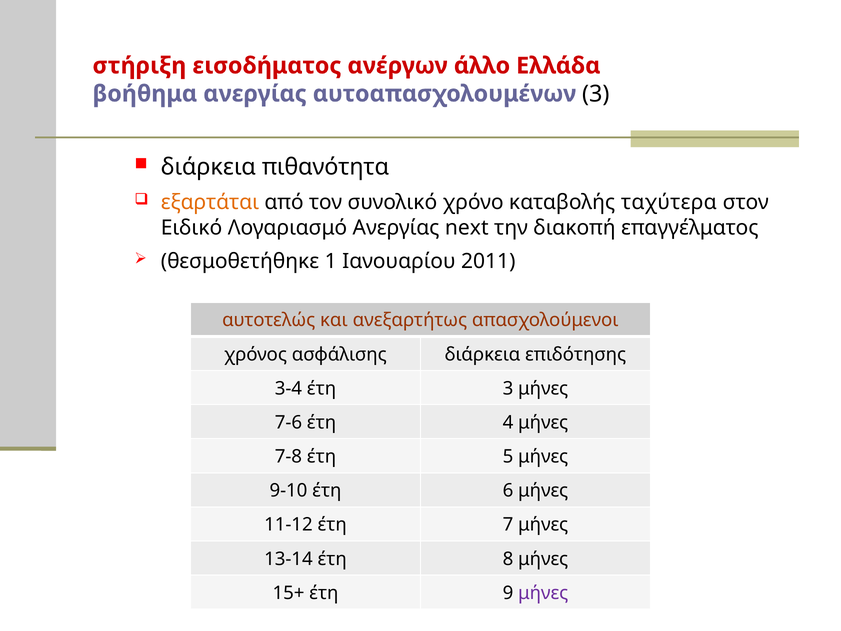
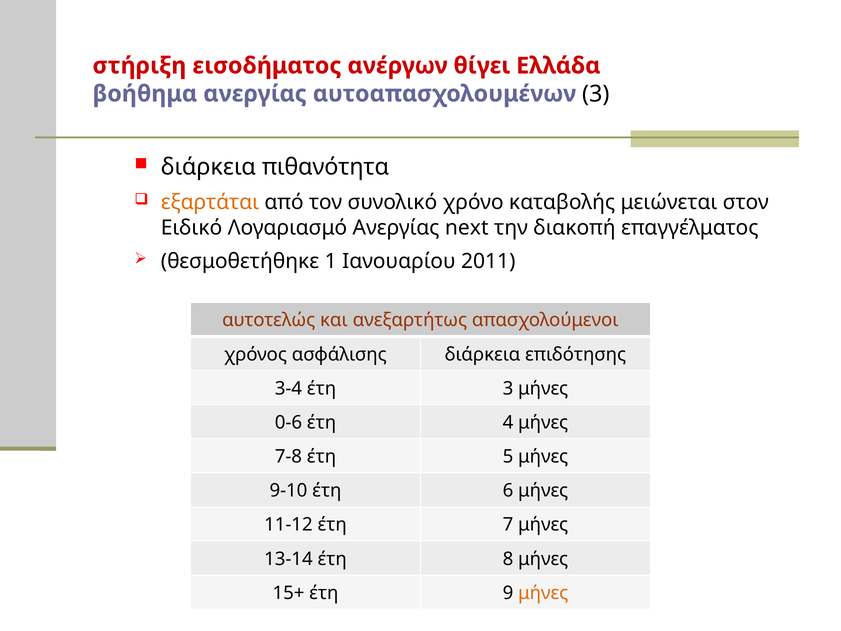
άλλο: άλλο -> θίγει
ταχύτερα: ταχύτερα -> μειώνεται
7-6: 7-6 -> 0-6
μήνες at (543, 593) colour: purple -> orange
